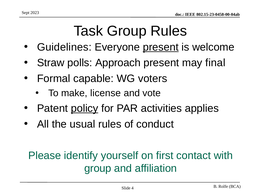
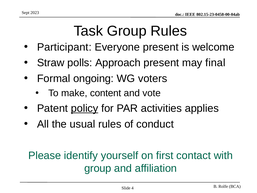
Guidelines: Guidelines -> Participant
present at (161, 47) underline: present -> none
capable: capable -> ongoing
license: license -> content
